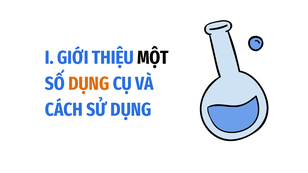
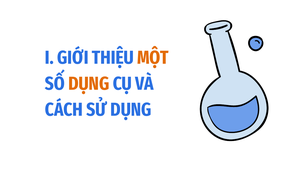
MỘT colour: black -> orange
